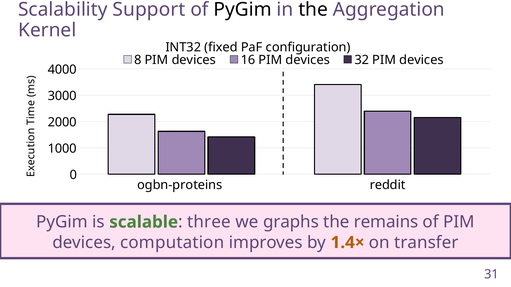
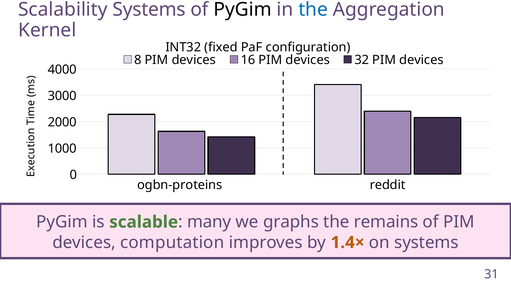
Scalability Support: Support -> Systems
the at (313, 10) colour: black -> blue
three: three -> many
on transfer: transfer -> systems
